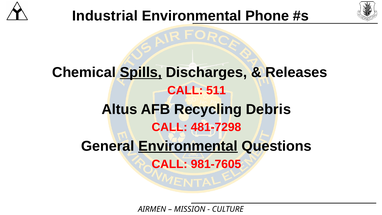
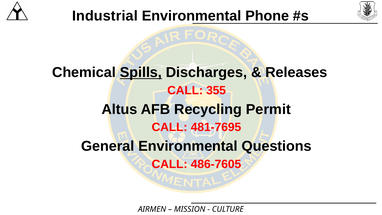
511: 511 -> 355
Debris: Debris -> Permit
481-7298: 481-7298 -> 481-7695
Environmental at (188, 146) underline: present -> none
981-7605: 981-7605 -> 486-7605
